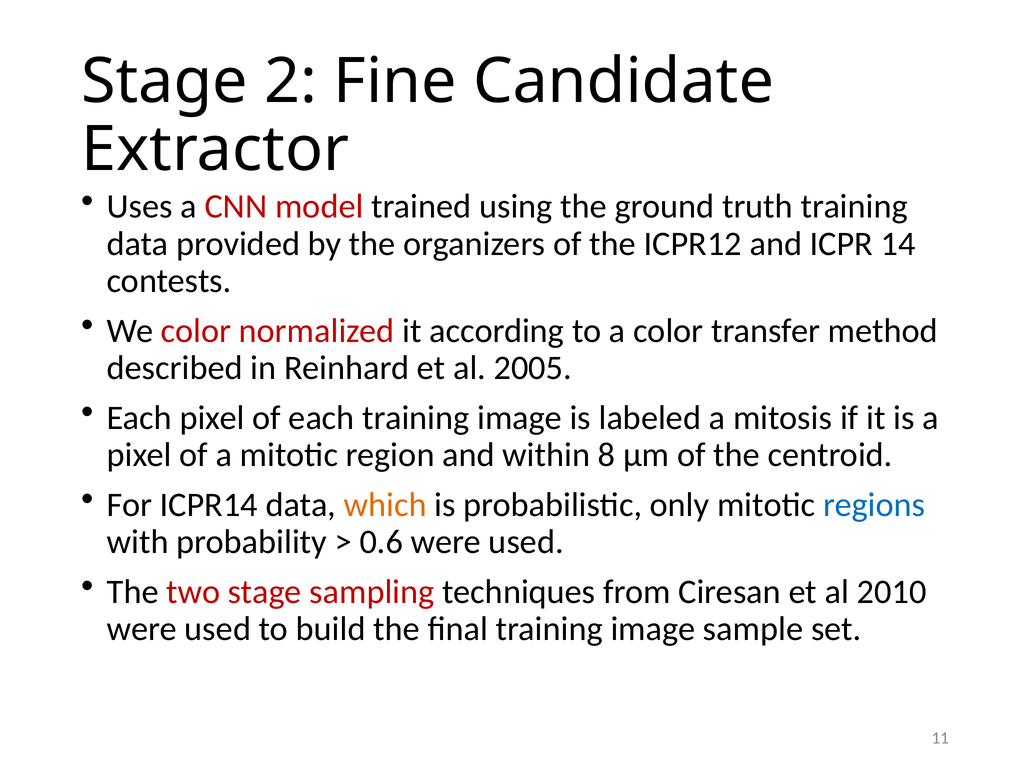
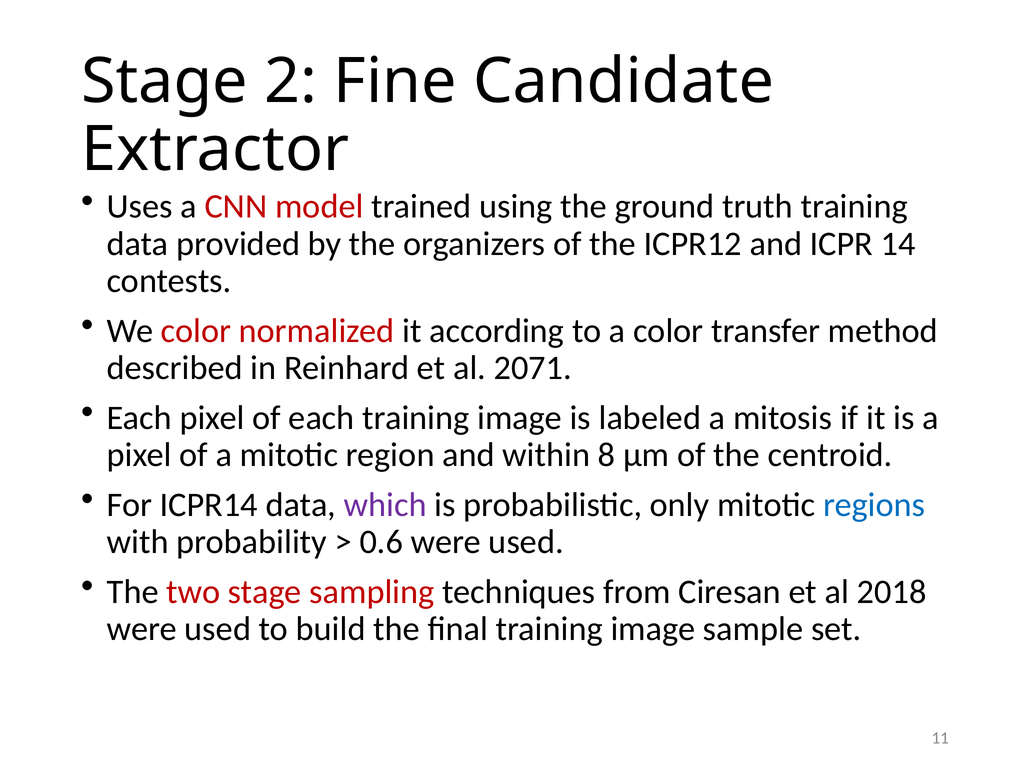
2005: 2005 -> 2071
which colour: orange -> purple
2010: 2010 -> 2018
